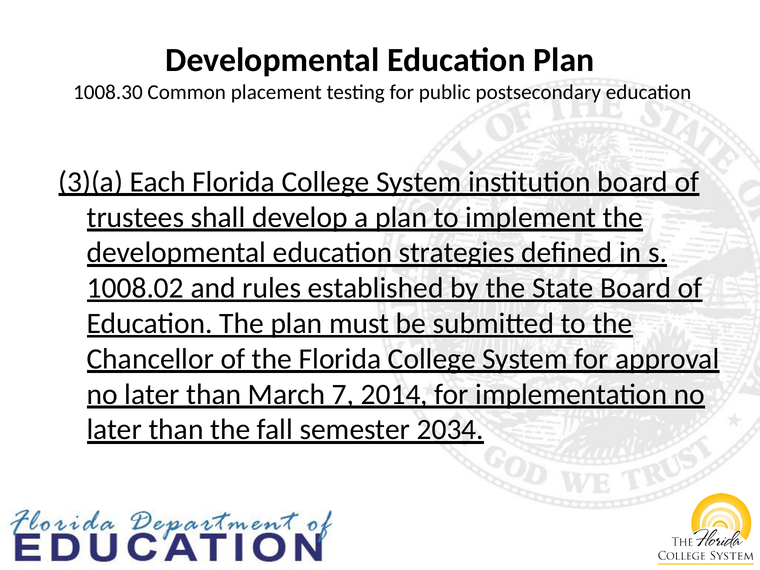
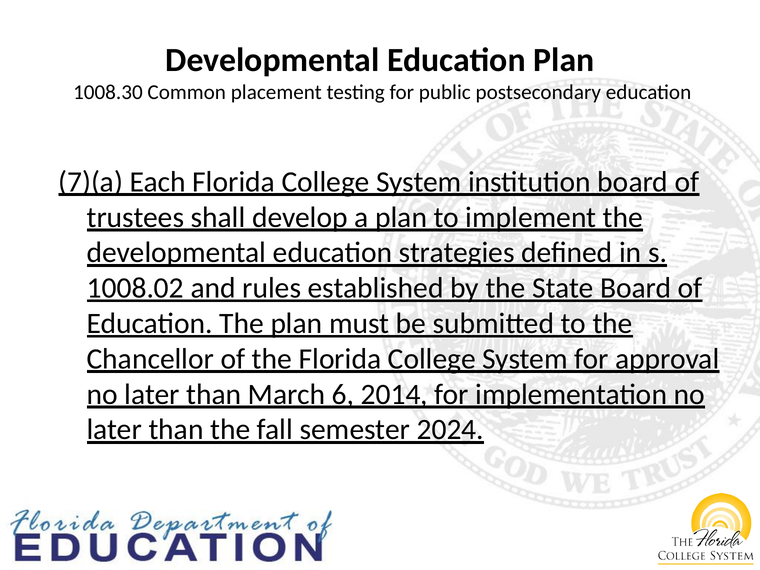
3)(a: 3)(a -> 7)(a
7: 7 -> 6
2034: 2034 -> 2024
